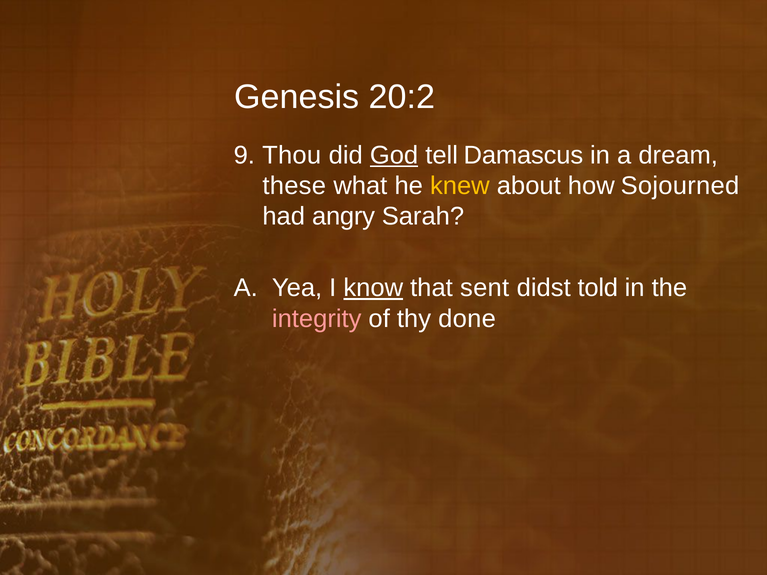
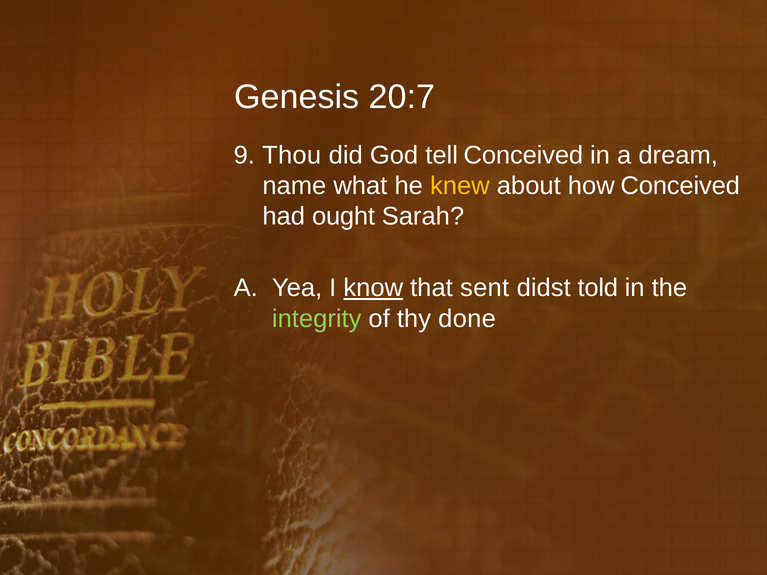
20:2: 20:2 -> 20:7
God underline: present -> none
tell Damascus: Damascus -> Conceived
these: these -> name
how Sojourned: Sojourned -> Conceived
angry: angry -> ought
integrity colour: pink -> light green
